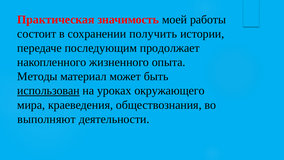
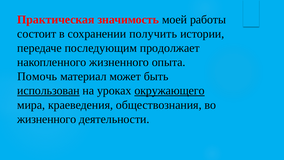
Методы: Методы -> Помочь
окружающего underline: none -> present
выполняют at (46, 119): выполняют -> жизненного
